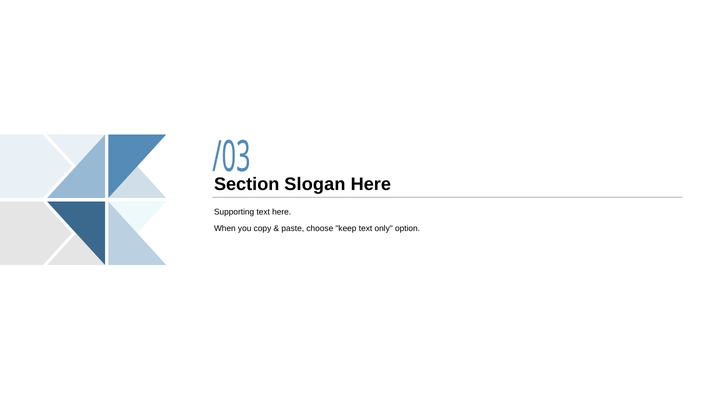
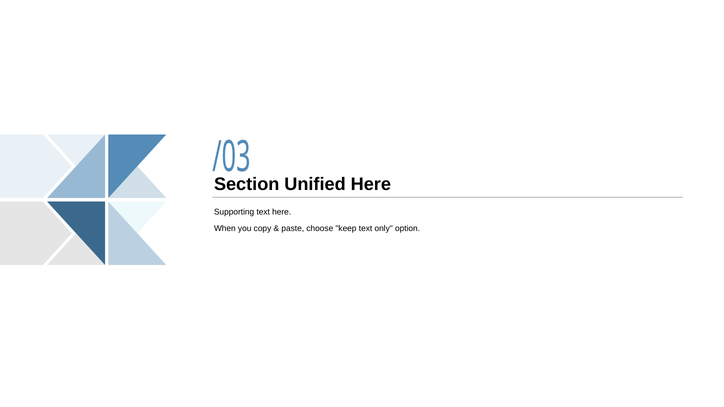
Slogan: Slogan -> Unified
